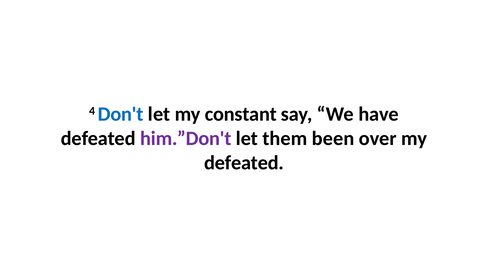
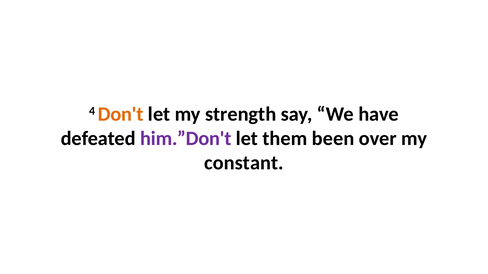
Don't colour: blue -> orange
constant: constant -> strength
defeated at (244, 163): defeated -> constant
